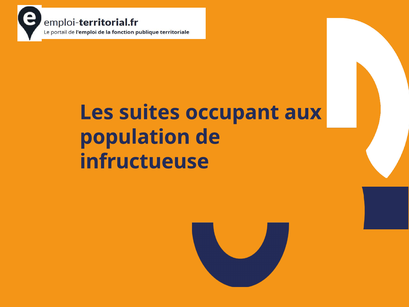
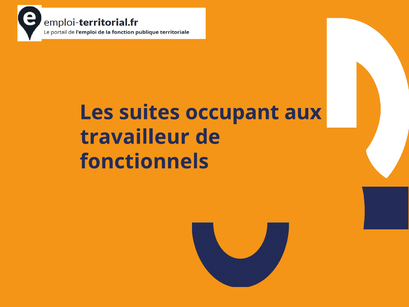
population: population -> travailleur
infructueuse: infructueuse -> fonctionnels
